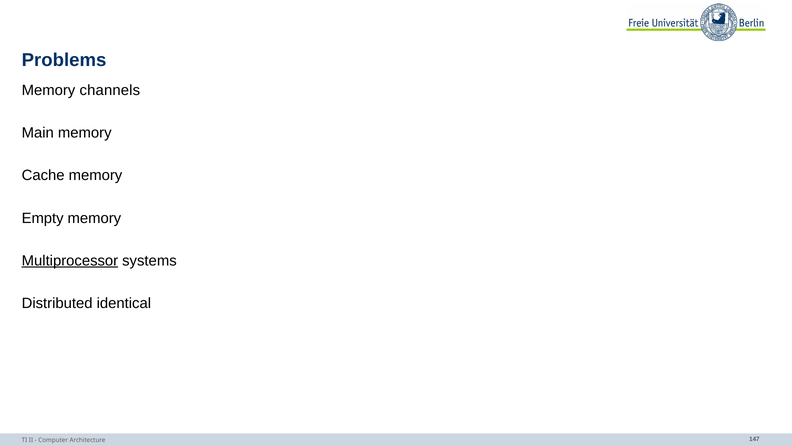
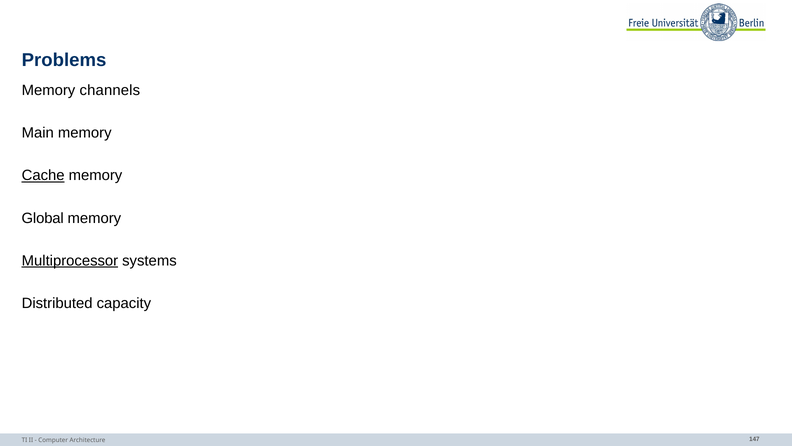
Cache underline: none -> present
Empty: Empty -> Global
identical: identical -> capacity
